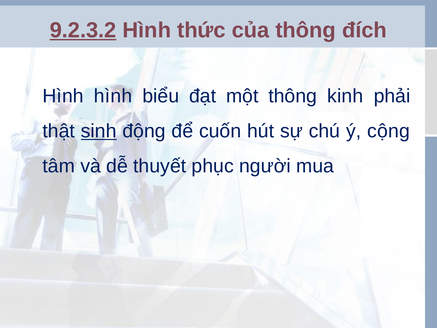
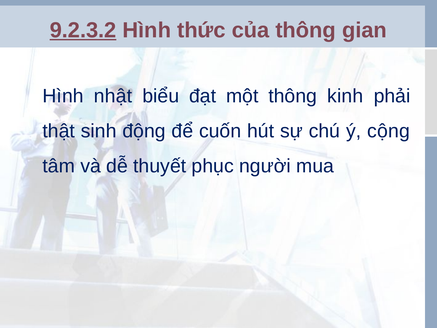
đích: đích -> gian
Hình hình: hình -> nhật
sinh underline: present -> none
